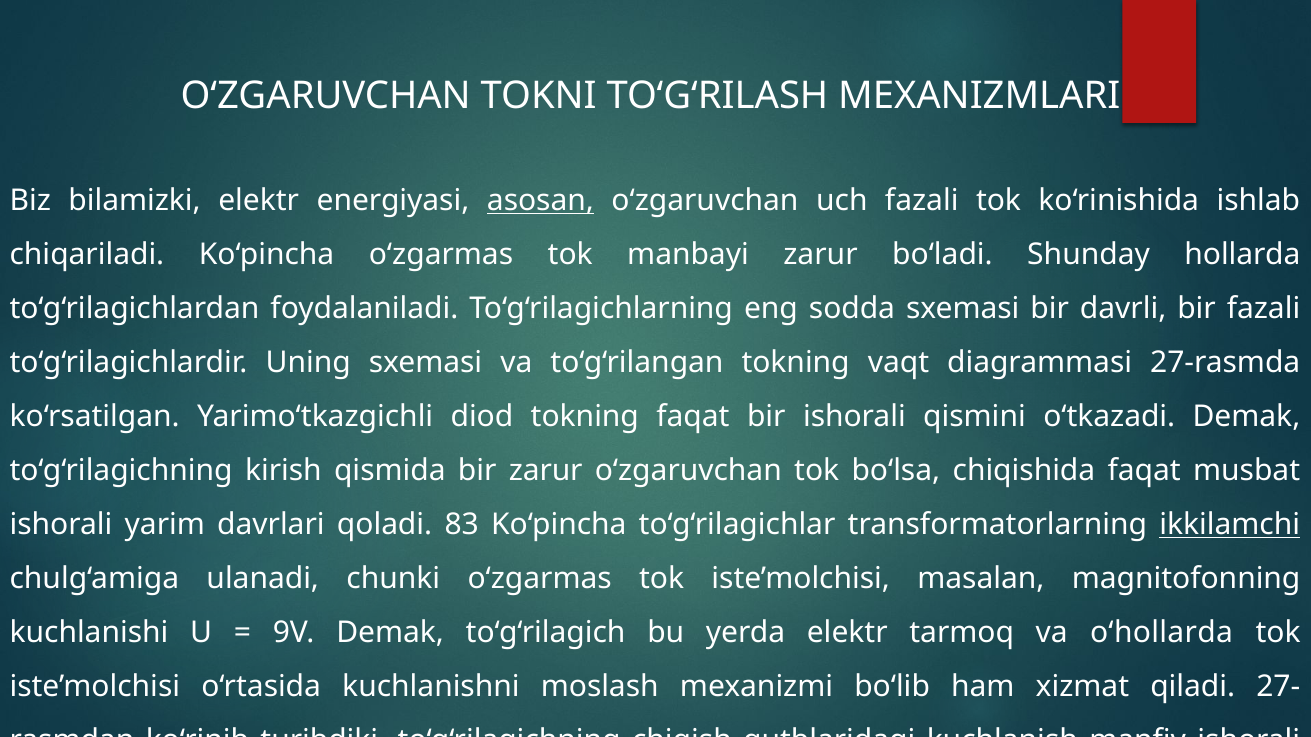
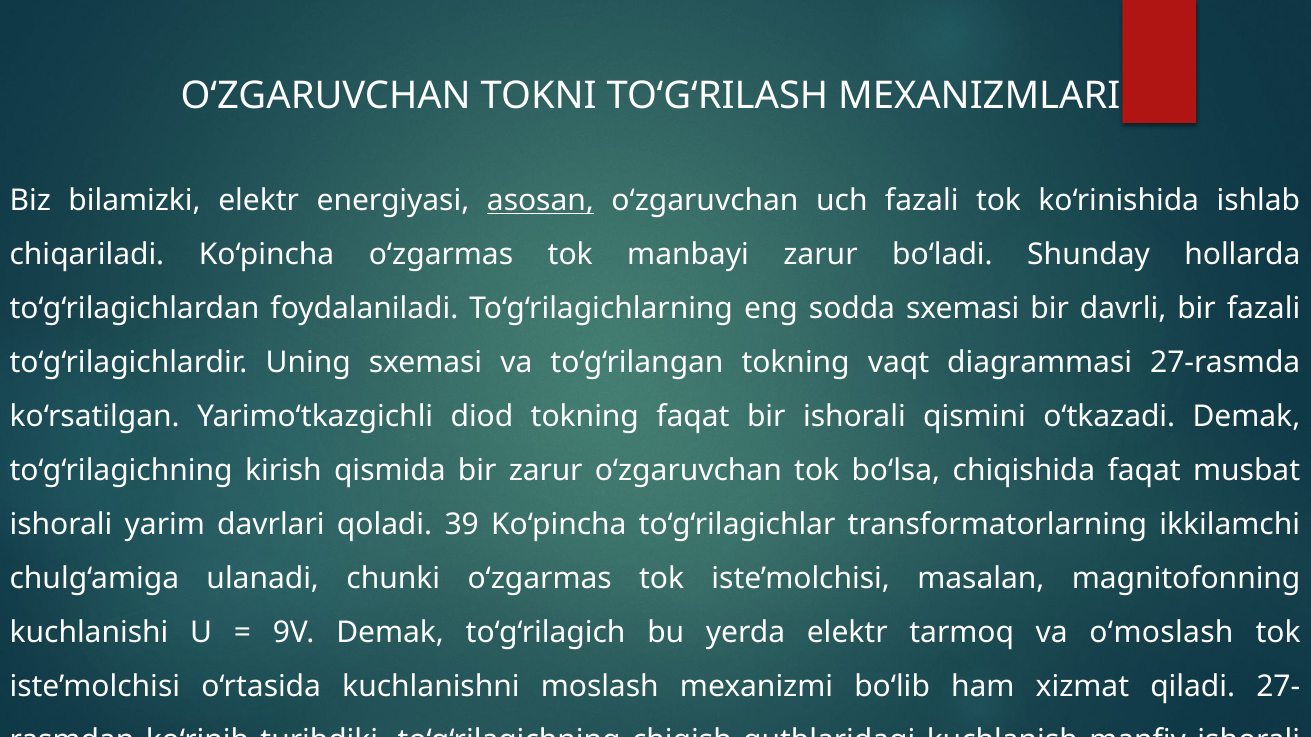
83: 83 -> 39
ikkilamchi underline: present -> none
o‘hollarda: o‘hollarda -> o‘moslash
